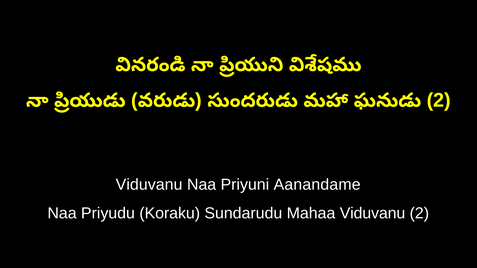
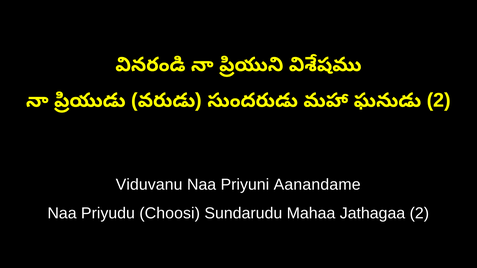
Koraku: Koraku -> Choosi
Mahaa Viduvanu: Viduvanu -> Jathagaa
